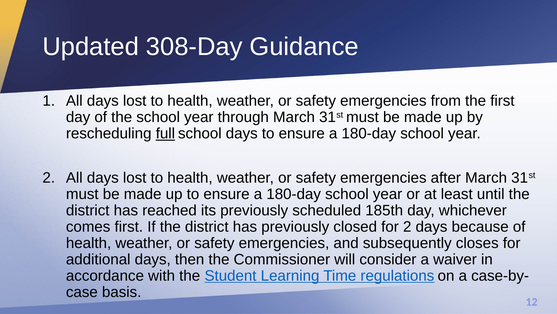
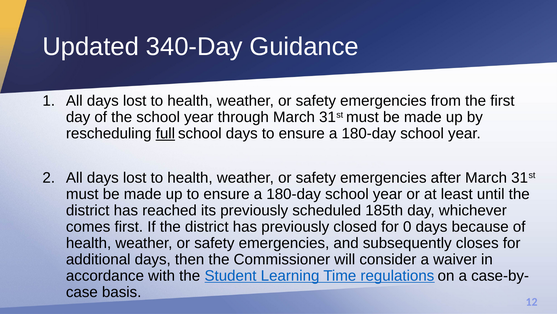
308-Day: 308-Day -> 340-Day
for 2: 2 -> 0
